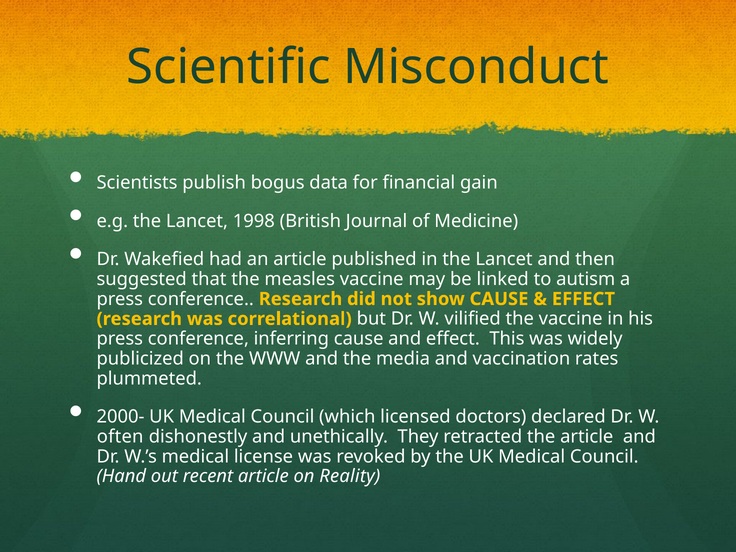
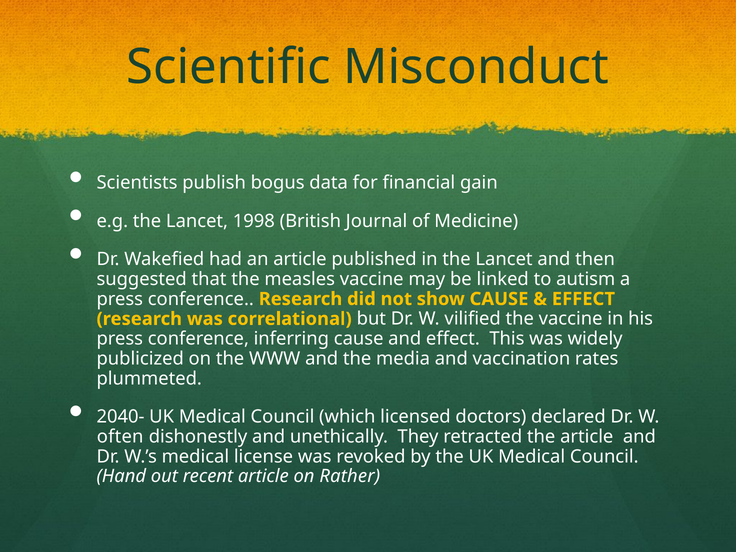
2000-: 2000- -> 2040-
Reality: Reality -> Rather
